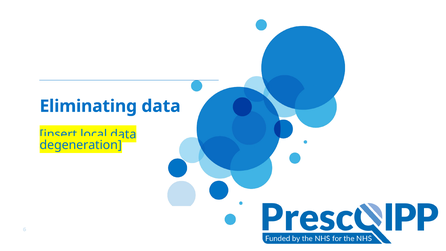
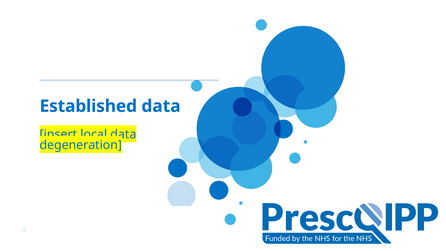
Eliminating: Eliminating -> Established
